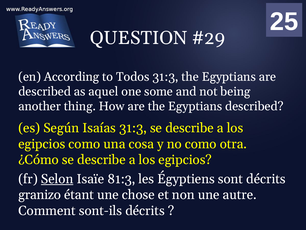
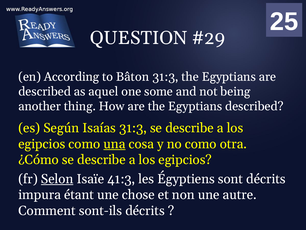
Todos: Todos -> Bâton
una underline: none -> present
81:3: 81:3 -> 41:3
granizo: granizo -> impura
